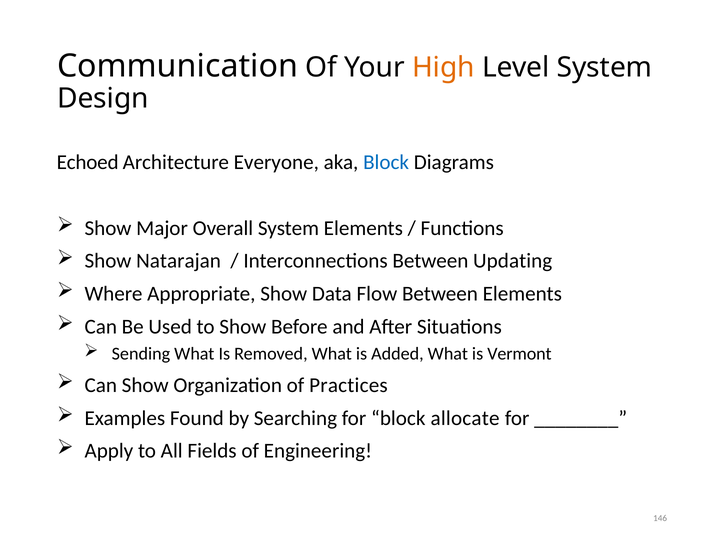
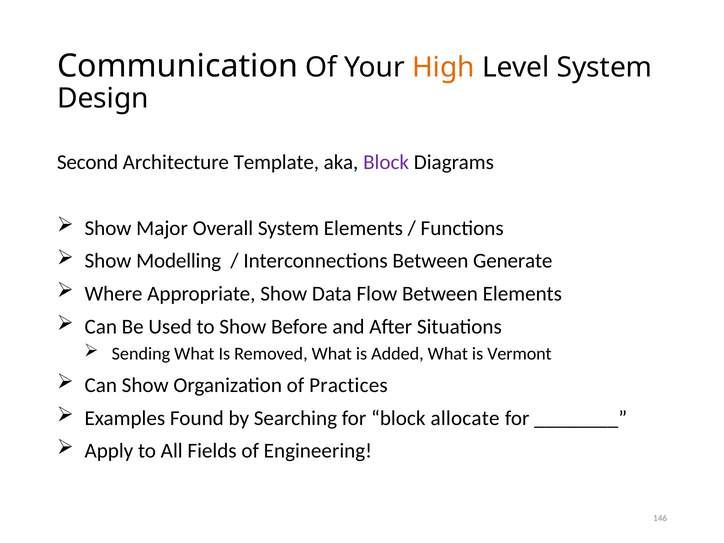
Echoed: Echoed -> Second
Everyone: Everyone -> Template
Block at (386, 162) colour: blue -> purple
Natarajan: Natarajan -> Modelling
Updating: Updating -> Generate
